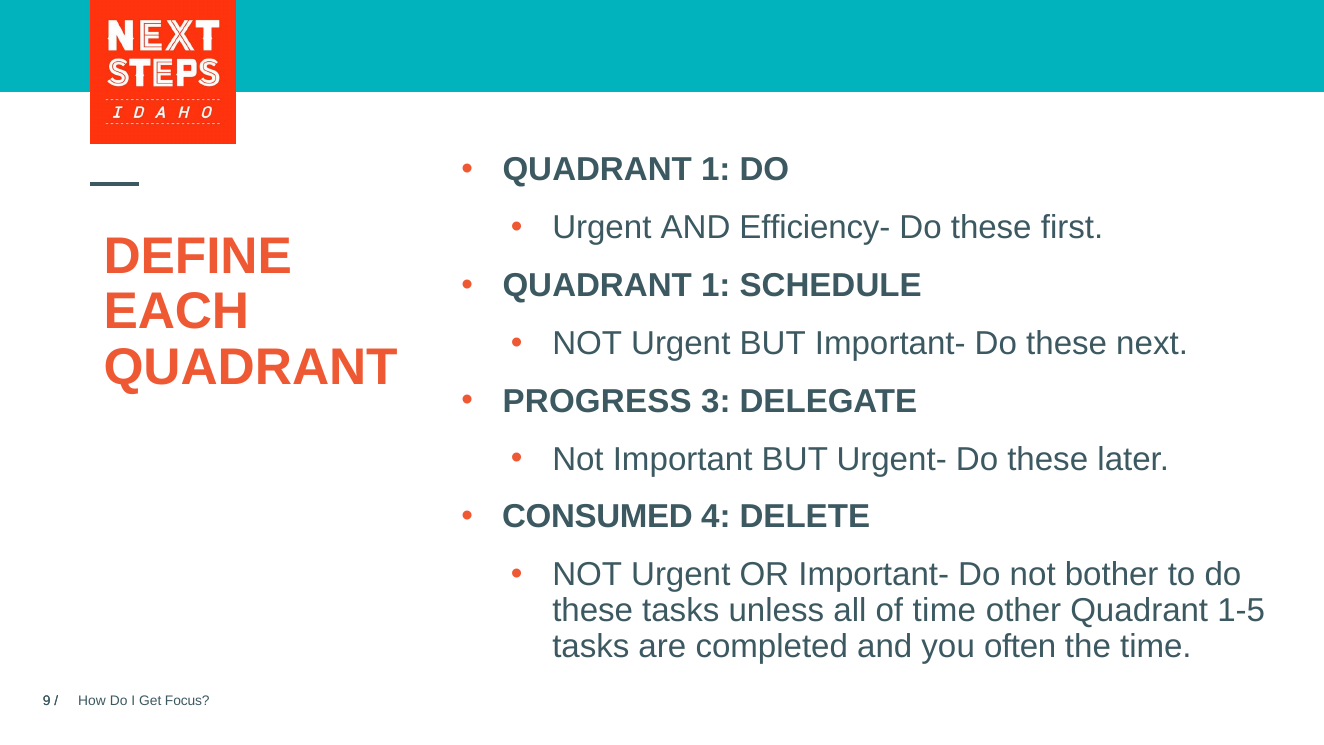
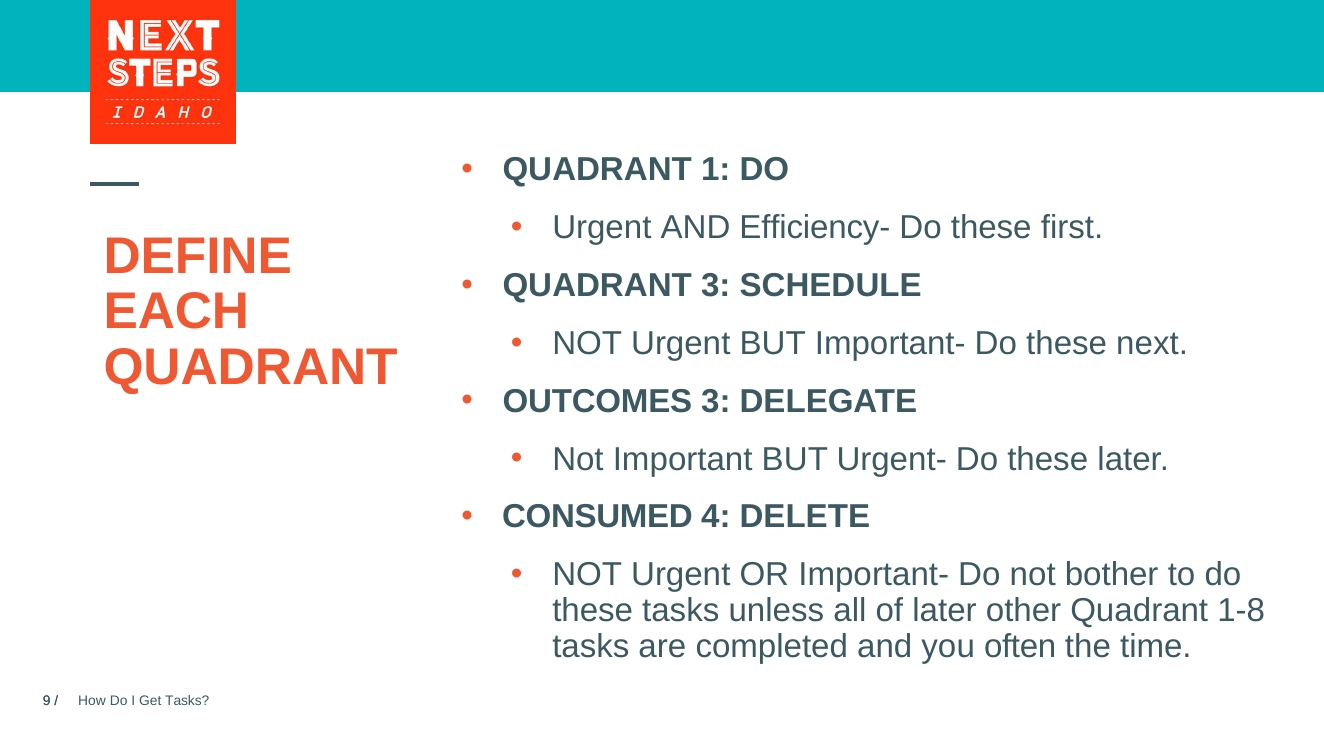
1 at (716, 286): 1 -> 3
PROGRESS: PROGRESS -> OUTCOMES
of time: time -> later
1-5: 1-5 -> 1-8
Get Focus: Focus -> Tasks
